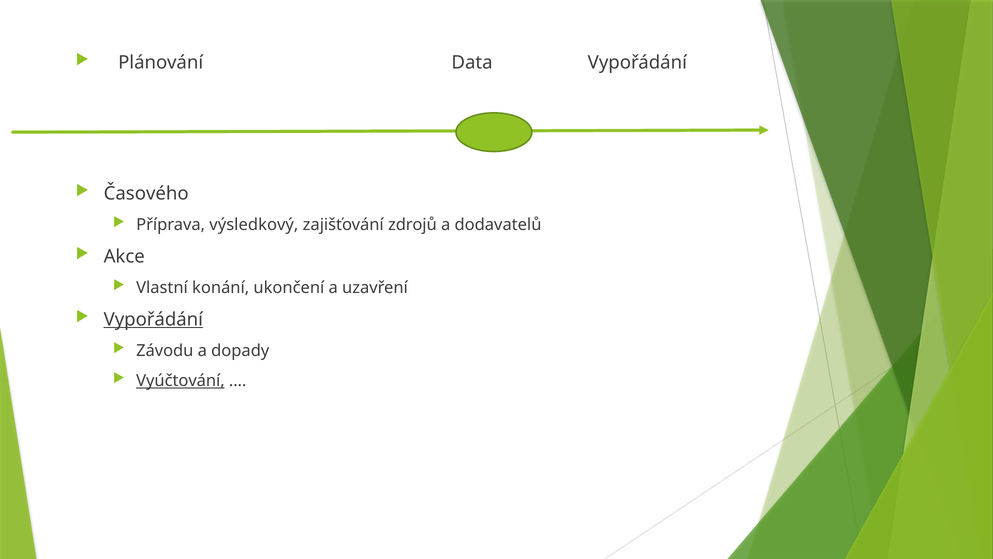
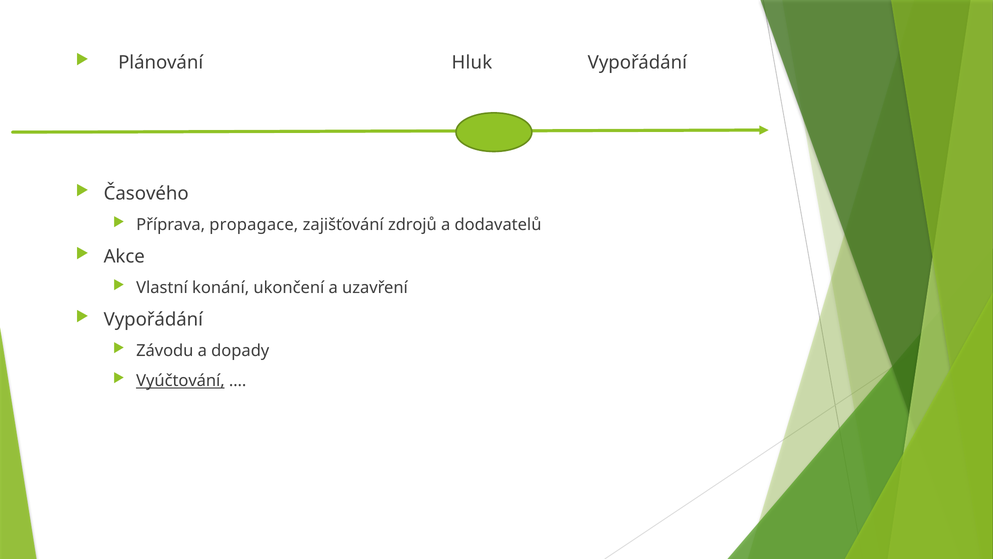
Data: Data -> Hluk
výsledkový: výsledkový -> propagace
Vypořádání at (153, 319) underline: present -> none
